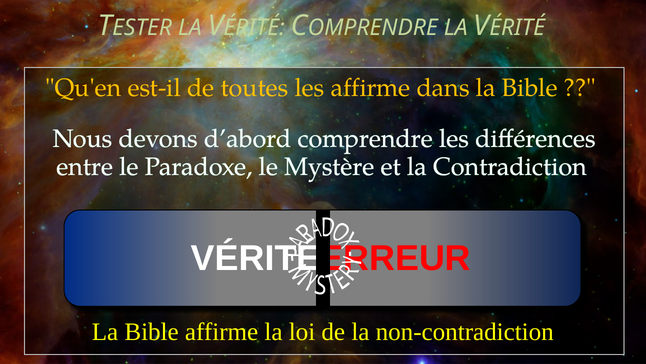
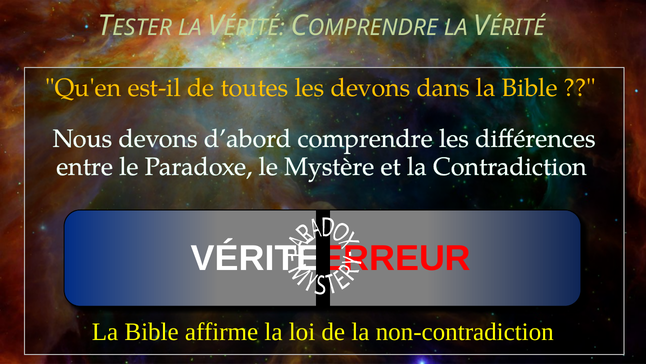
les affirme: affirme -> devons
